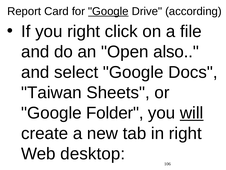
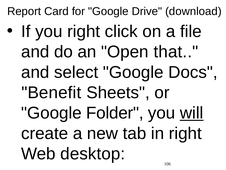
Google at (108, 11) underline: present -> none
according: according -> download
also: also -> that
Taiwan: Taiwan -> Benefit
